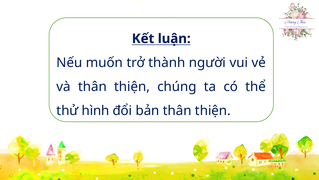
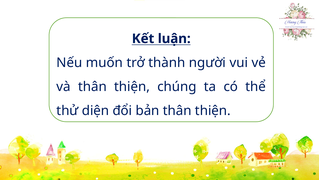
hình: hình -> diện
